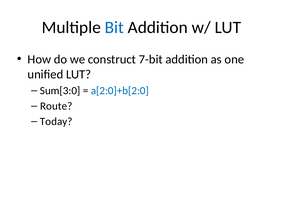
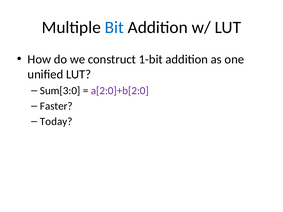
7-bit: 7-bit -> 1-bit
a[2:0]+b[2:0 colour: blue -> purple
Route: Route -> Faster
